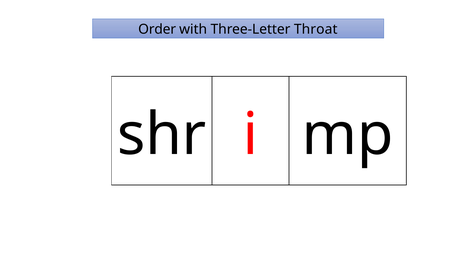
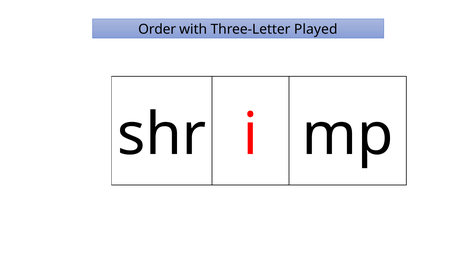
Throat: Throat -> Played
